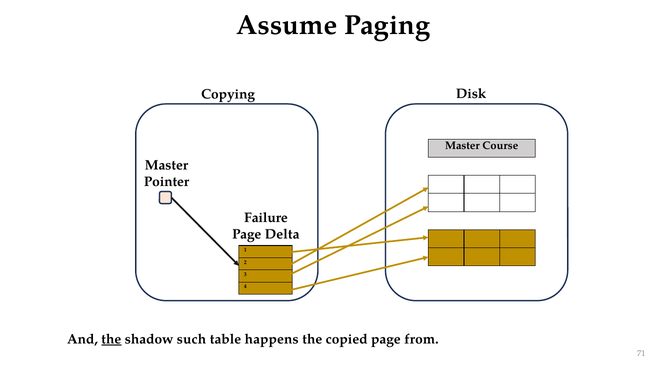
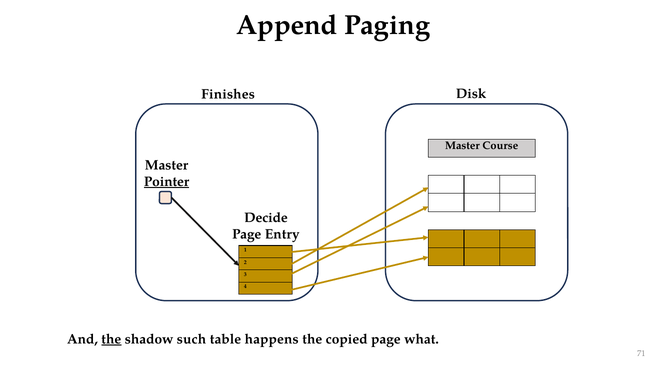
Assume: Assume -> Append
Copying: Copying -> Finishes
Pointer underline: none -> present
Failure: Failure -> Decide
Delta: Delta -> Entry
from: from -> what
